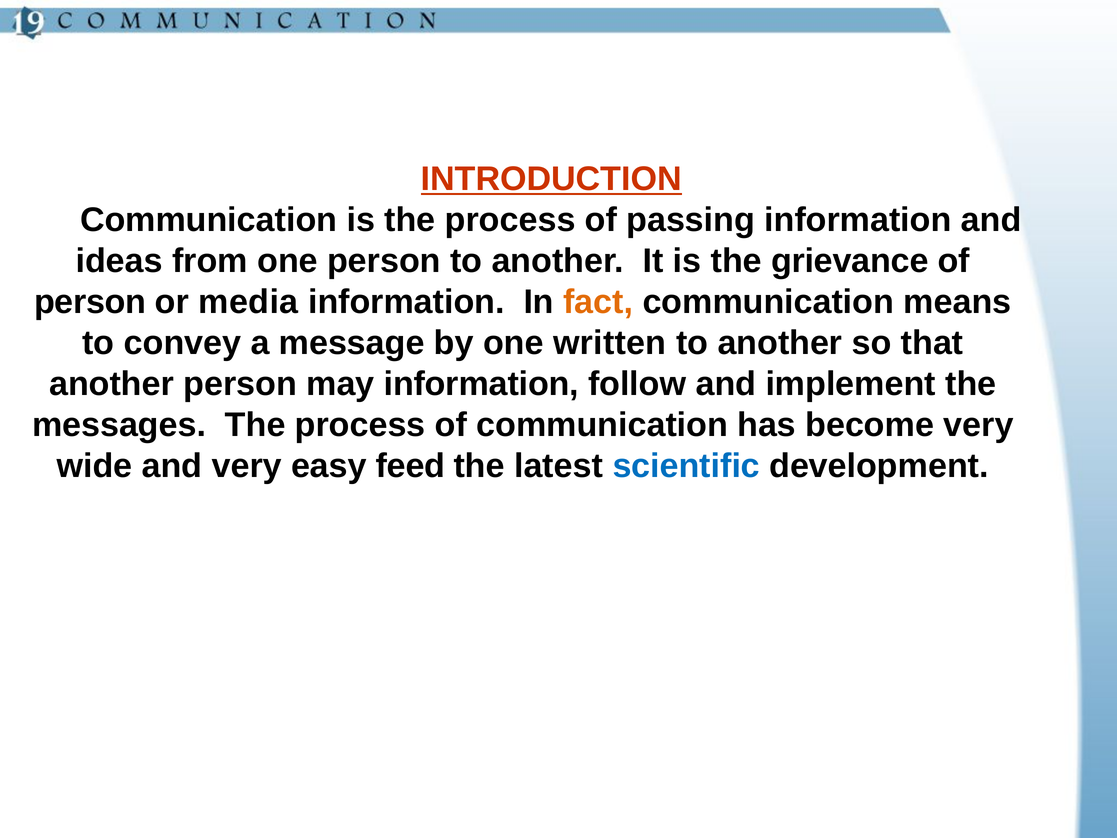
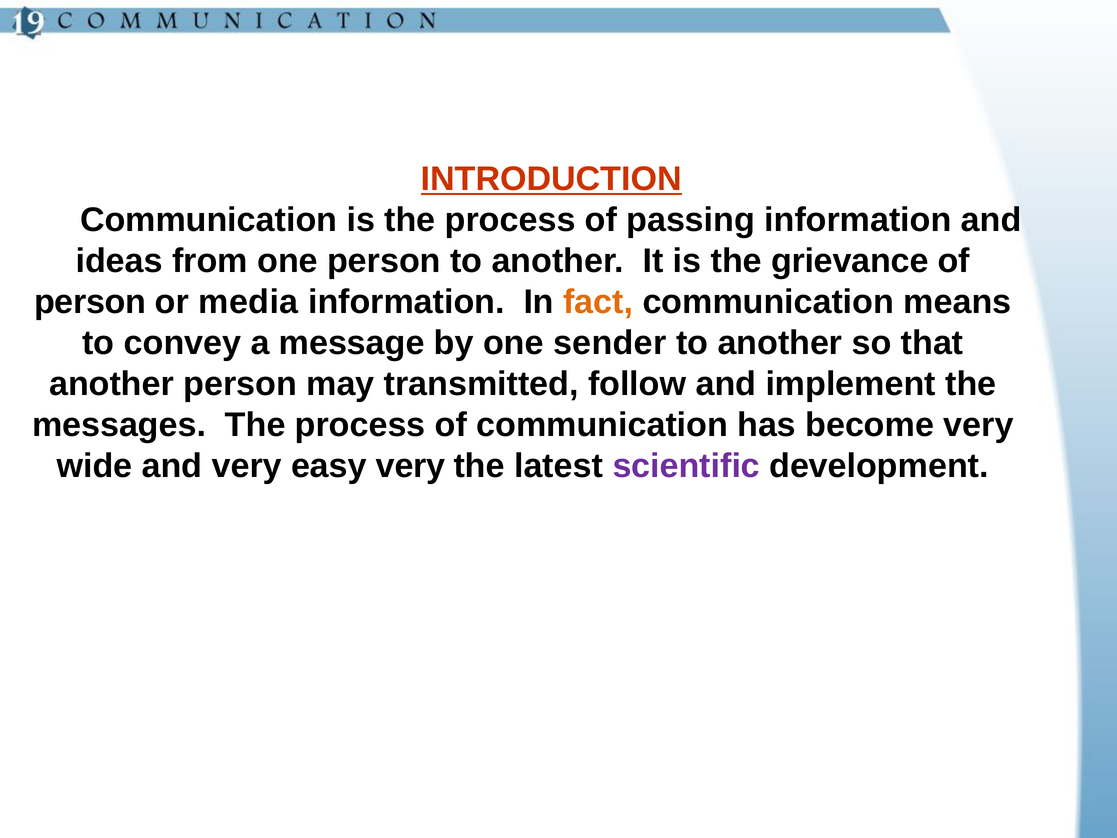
written: written -> sender
may information: information -> transmitted
easy feed: feed -> very
scientific colour: blue -> purple
